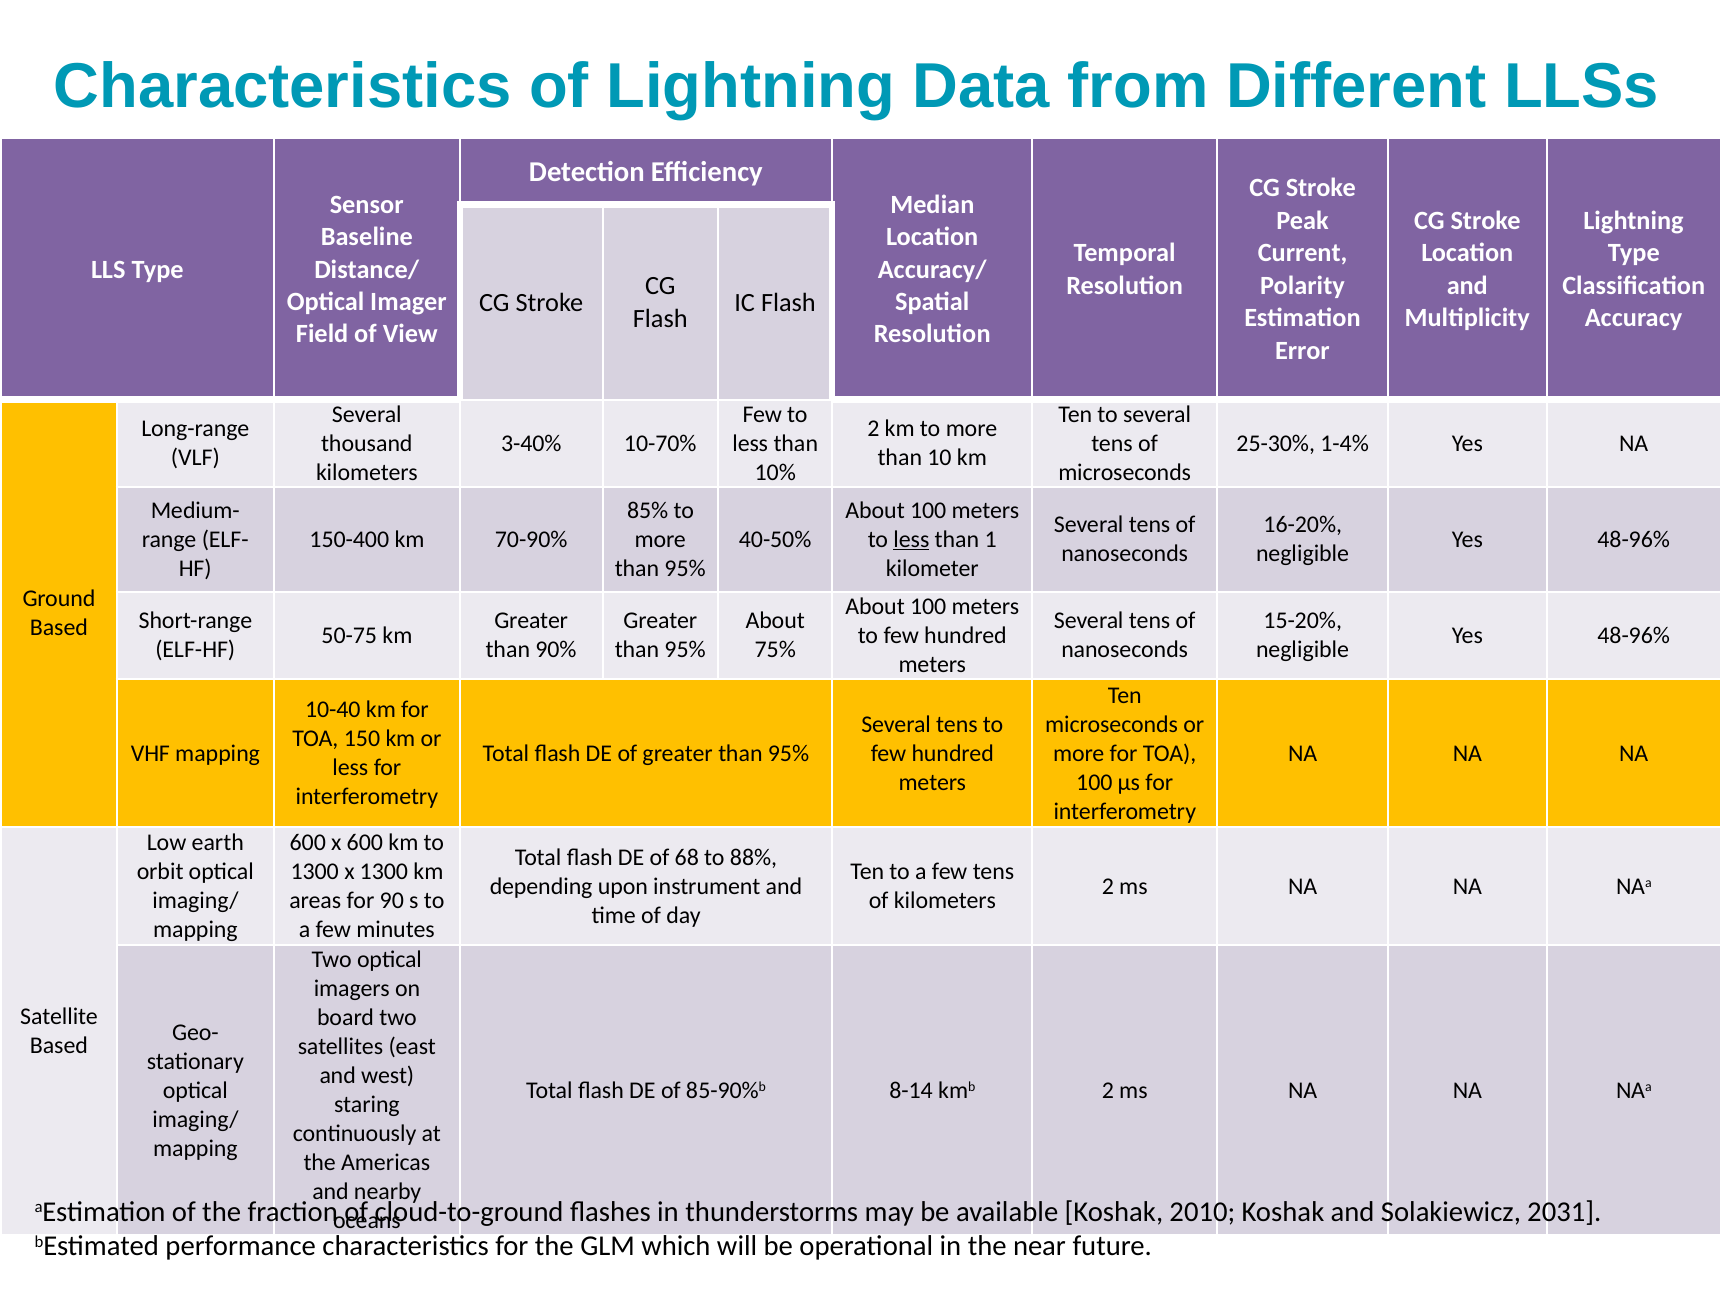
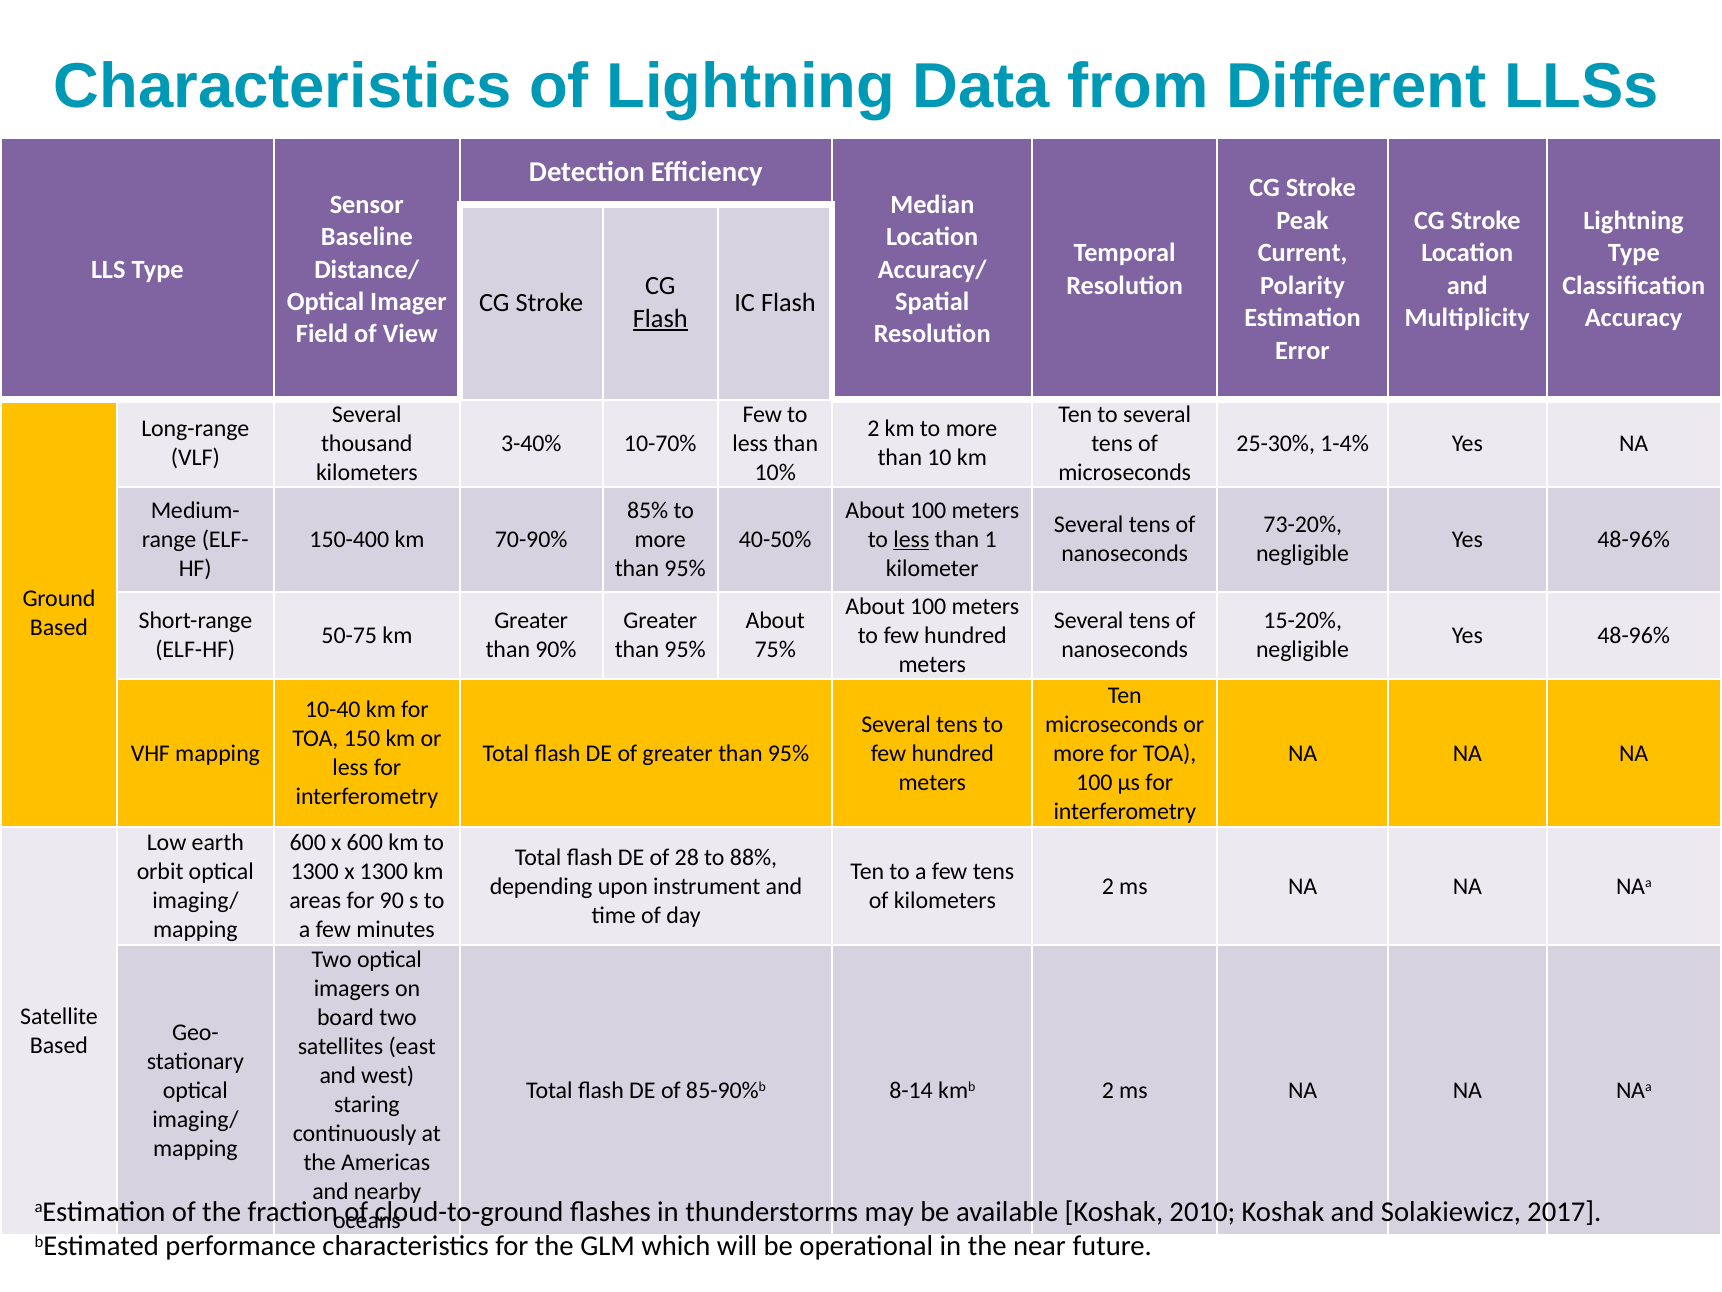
Flash at (660, 318) underline: none -> present
16-20%: 16-20% -> 73-20%
68: 68 -> 28
2031: 2031 -> 2017
